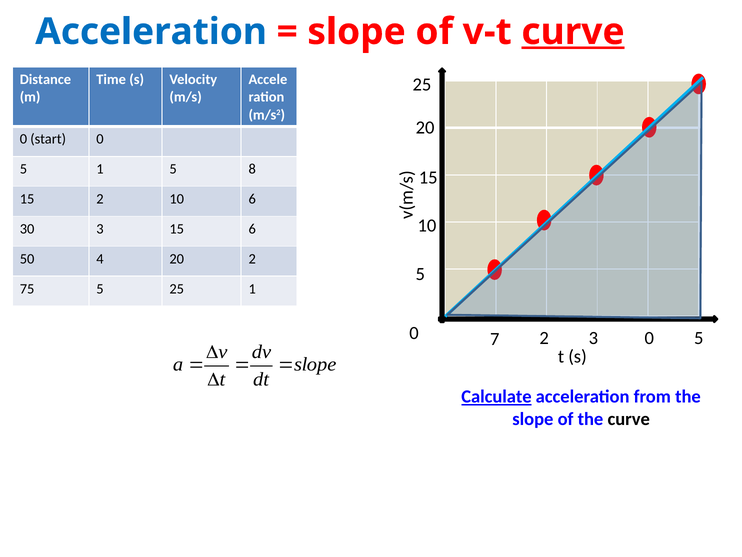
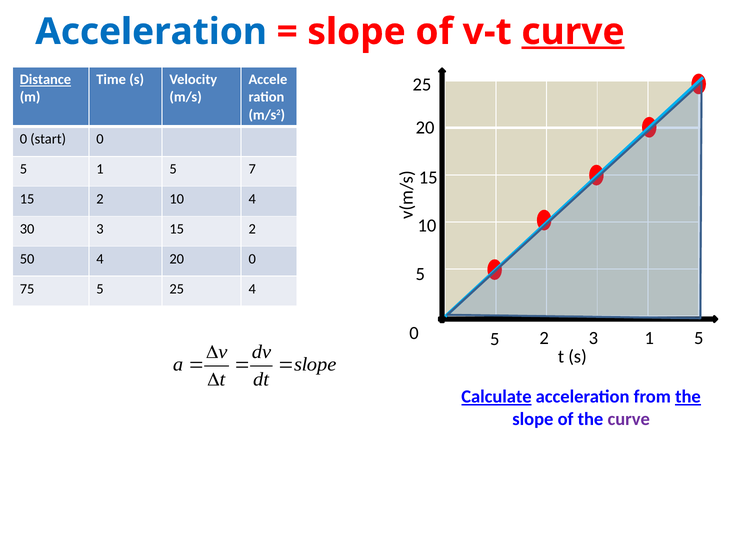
Distance at (45, 80) underline: none -> present
8: 8 -> 7
6 at (252, 199): 6 -> 4
6 at (252, 229): 6 -> 2
2 at (252, 259): 2 -> 0
1 at (252, 289): 1 -> 4
7 at (495, 339): 7 -> 5
3 0: 0 -> 1
the at (688, 396) underline: none -> present
curve at (629, 419) colour: black -> purple
